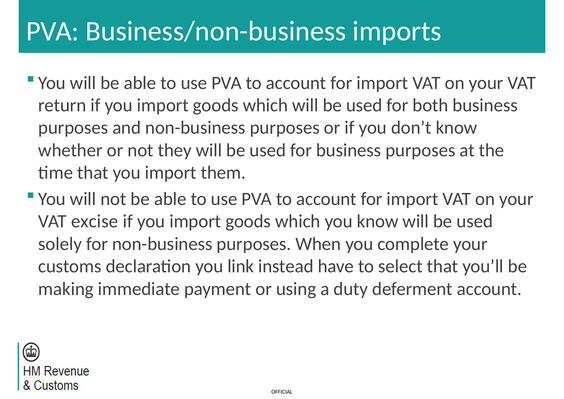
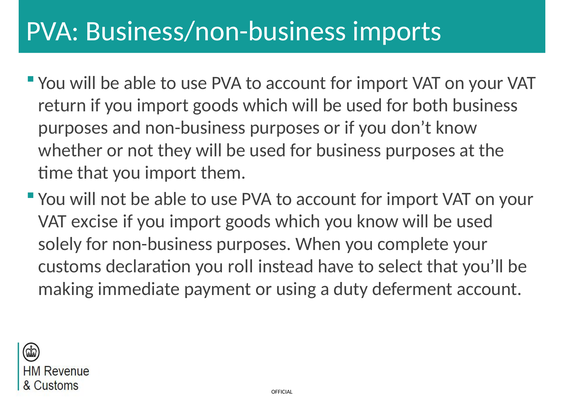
link: link -> roll
